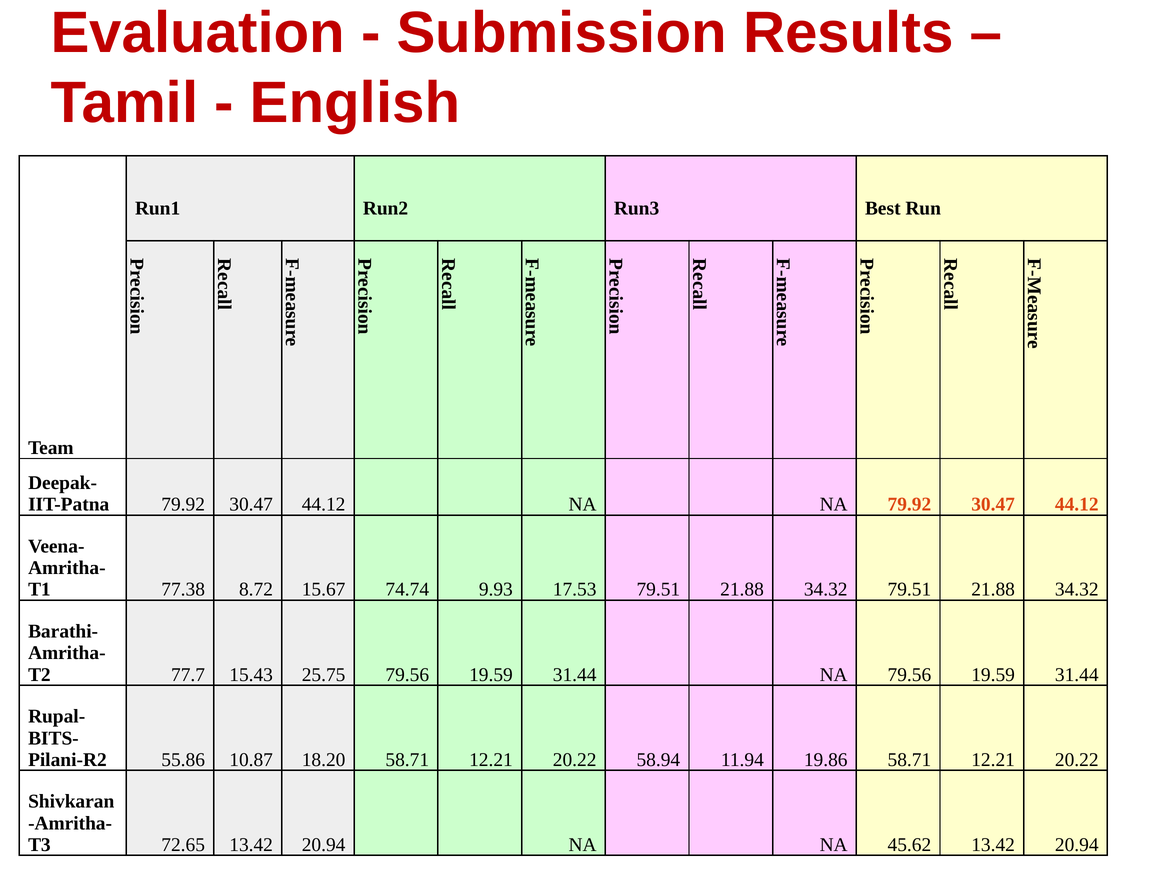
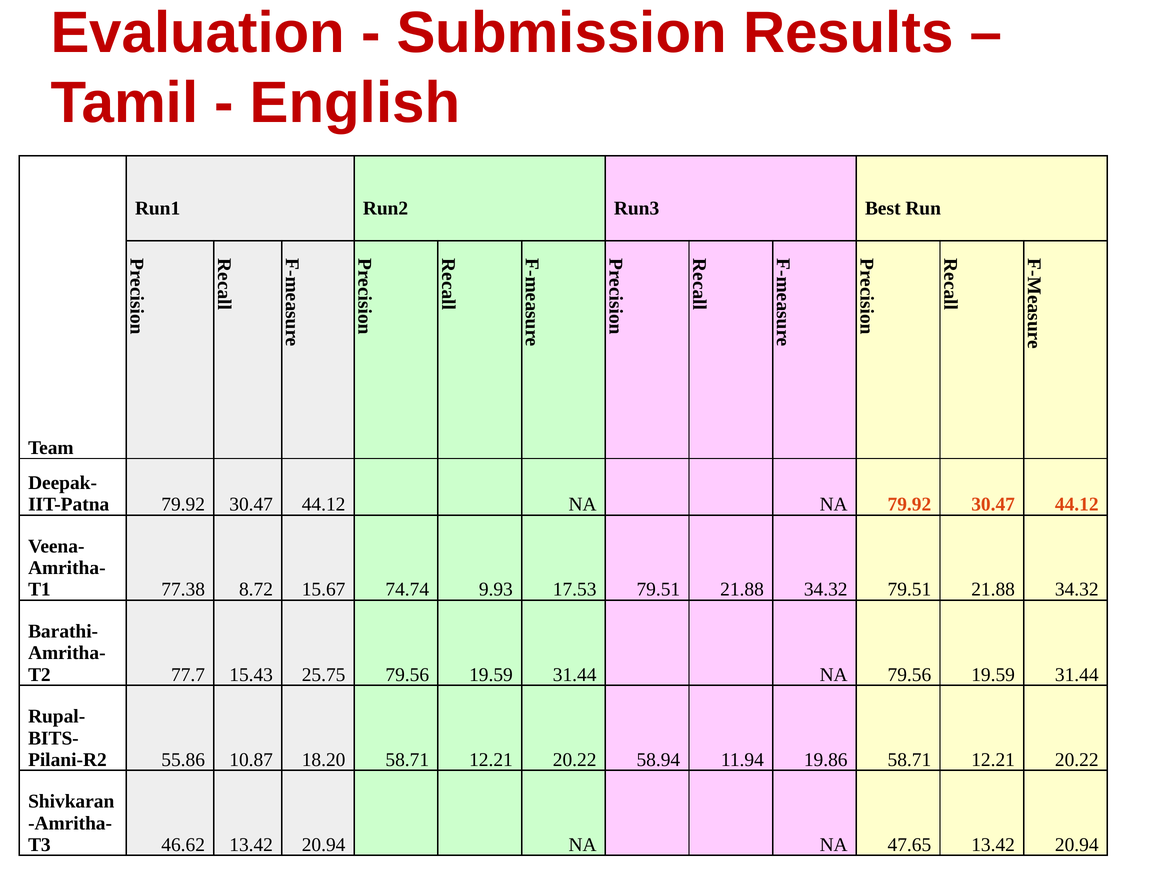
72.65: 72.65 -> 46.62
45.62: 45.62 -> 47.65
